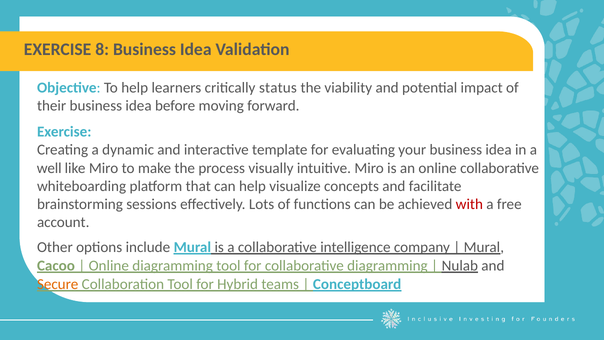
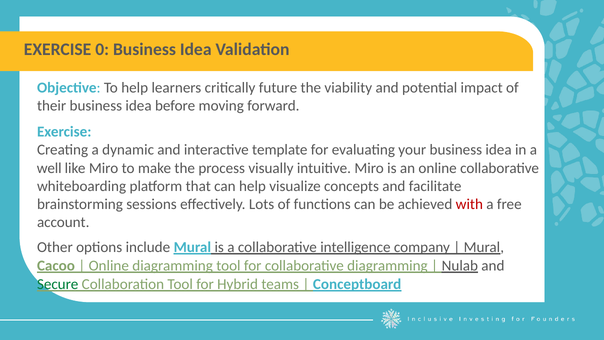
8: 8 -> 0
status: status -> future
Secure colour: orange -> green
